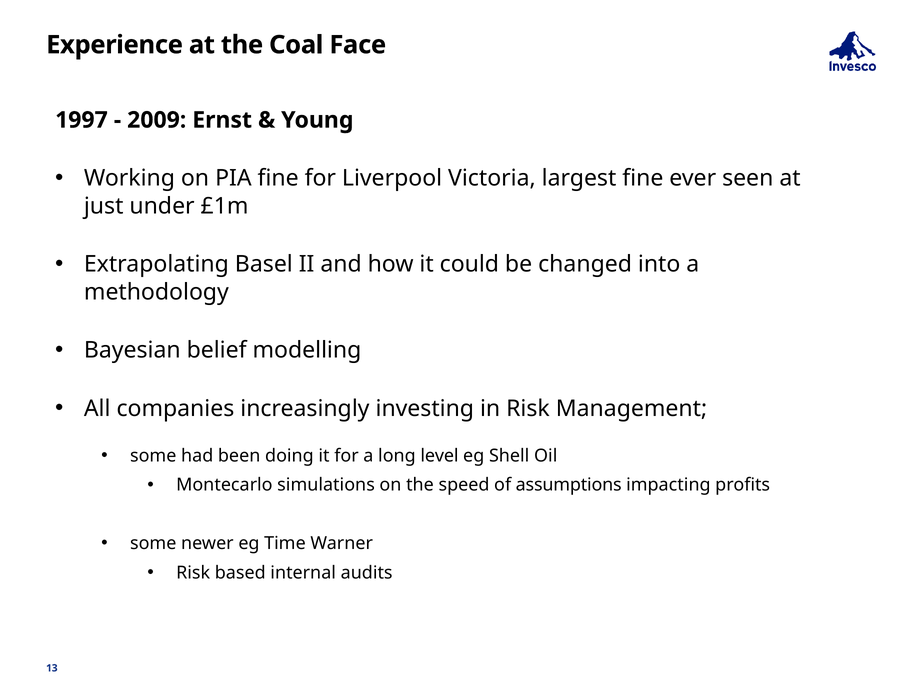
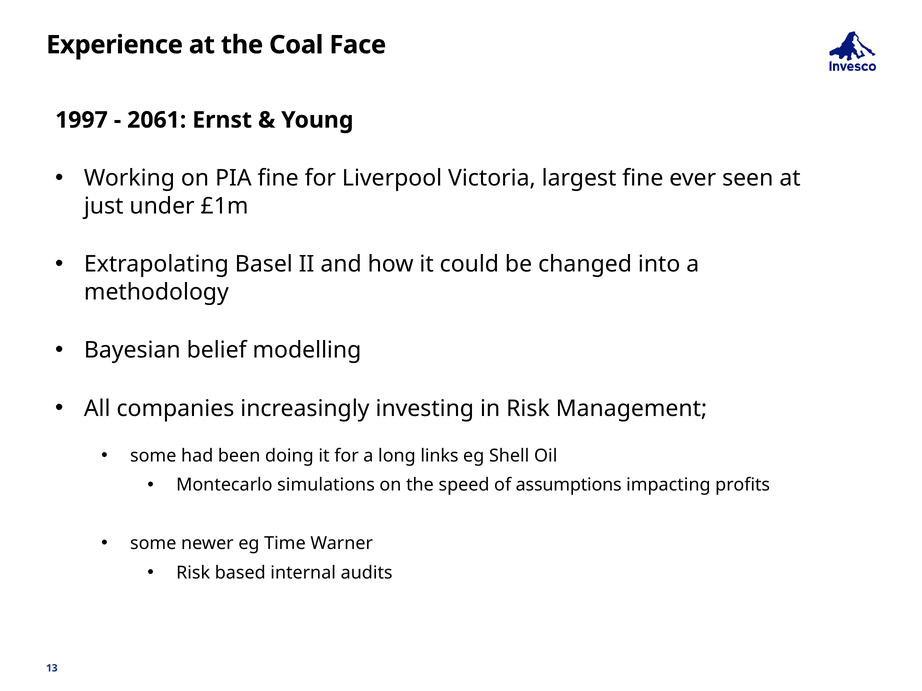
2009: 2009 -> 2061
level: level -> links
